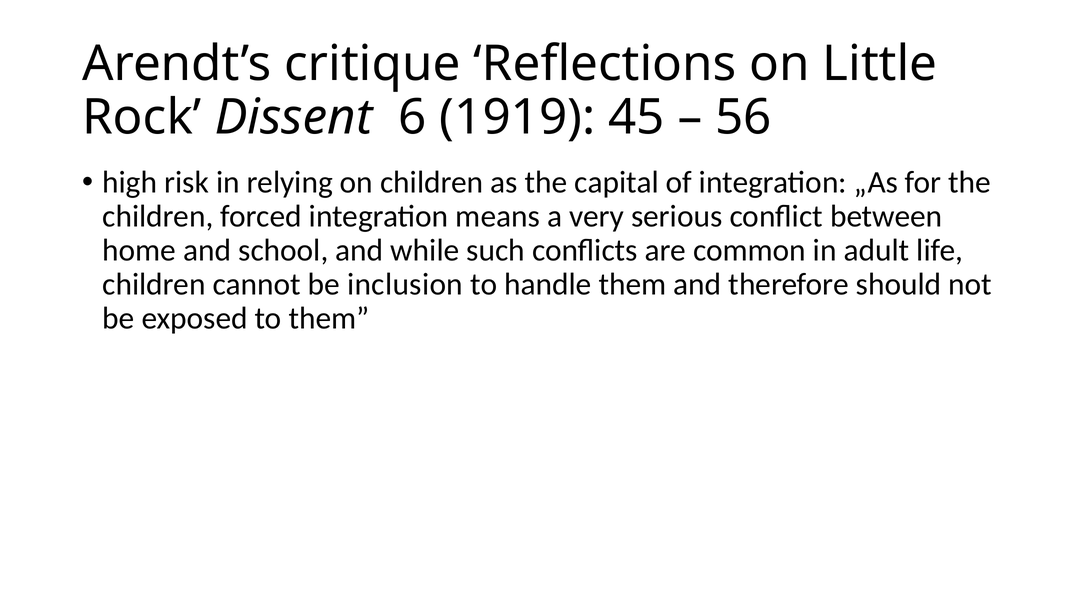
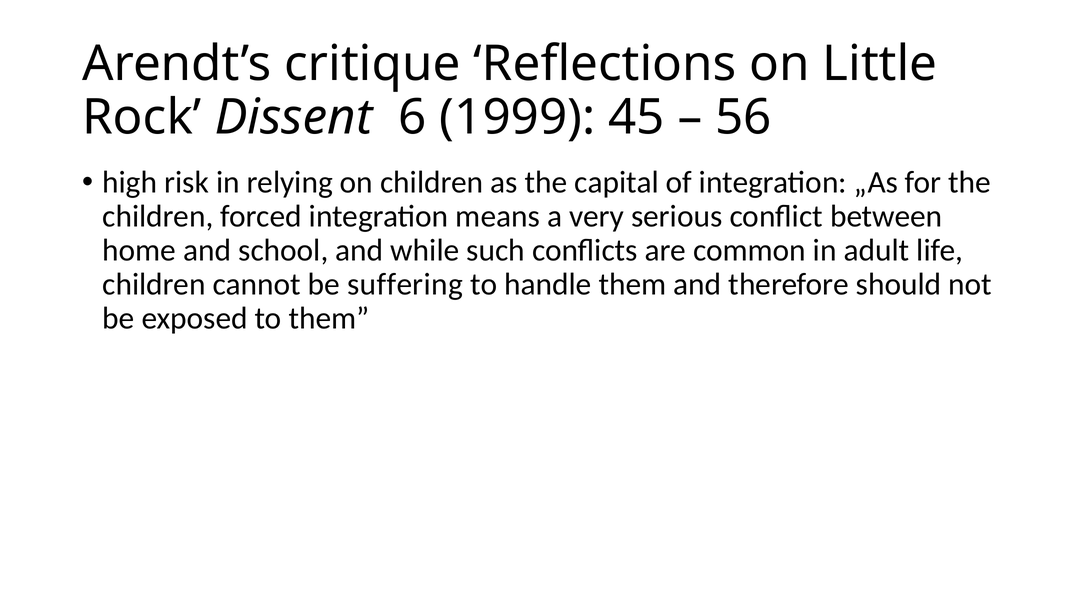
1919: 1919 -> 1999
inclusion: inclusion -> suffering
